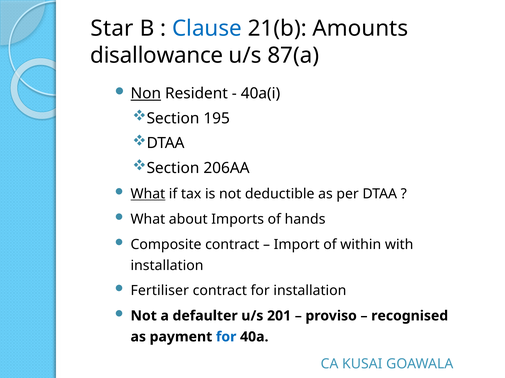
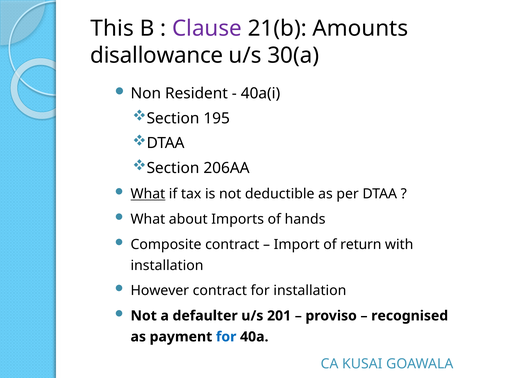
Star: Star -> This
Clause colour: blue -> purple
87(a: 87(a -> 30(a
Non underline: present -> none
within: within -> return
Fertiliser: Fertiliser -> However
